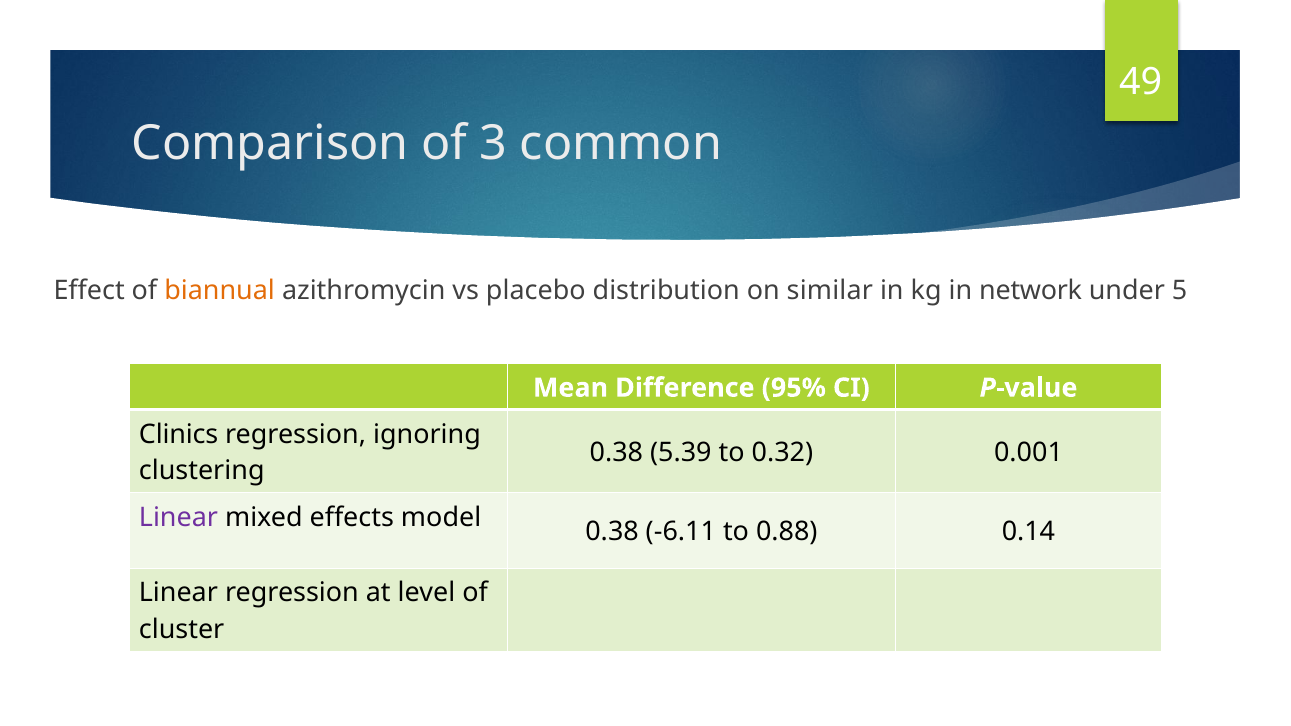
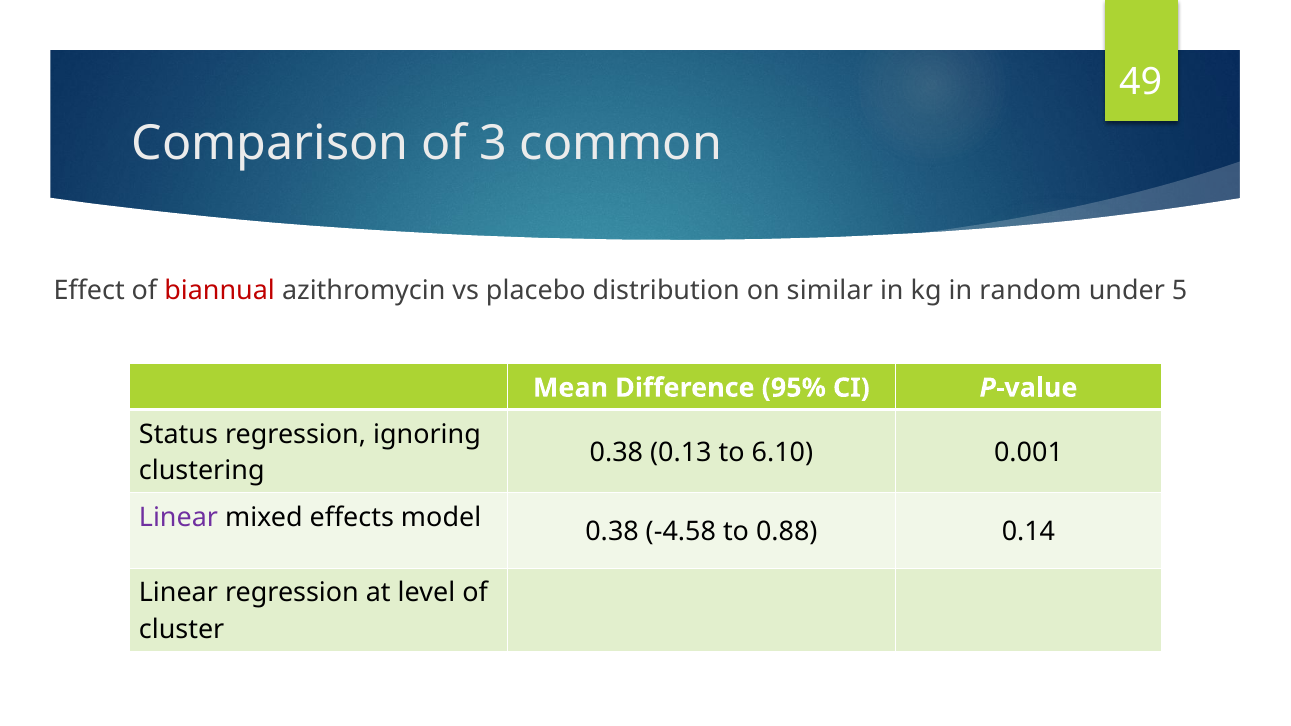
biannual colour: orange -> red
network: network -> random
Clinics: Clinics -> Status
5.39: 5.39 -> 0.13
0.32: 0.32 -> 6.10
-6.11: -6.11 -> -4.58
